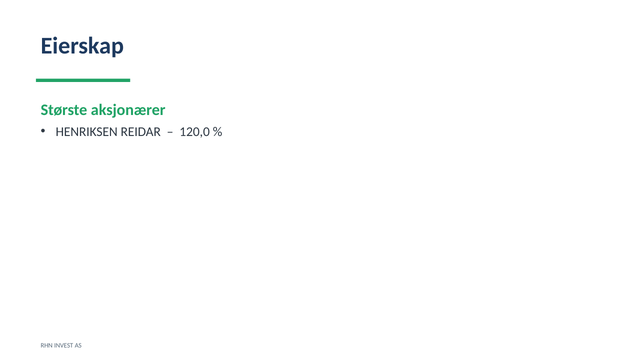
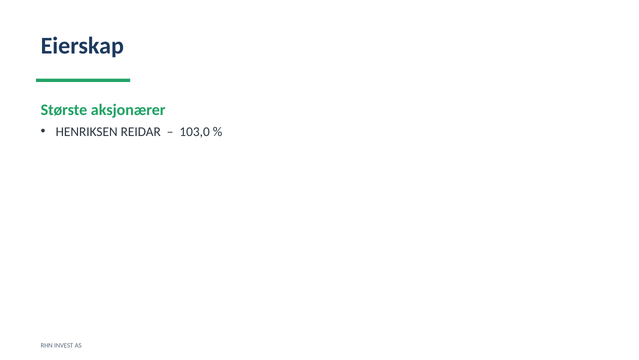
120,0: 120,0 -> 103,0
